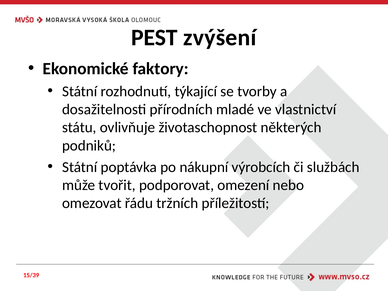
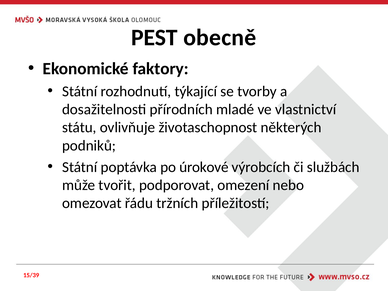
zvýšení: zvýšení -> obecně
nákupní: nákupní -> úrokové
